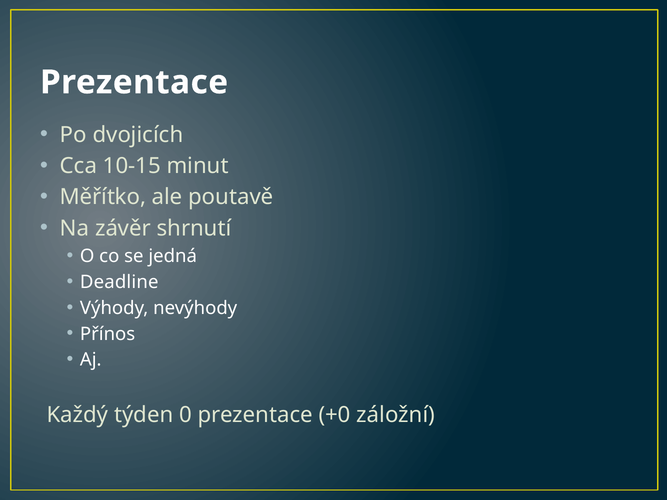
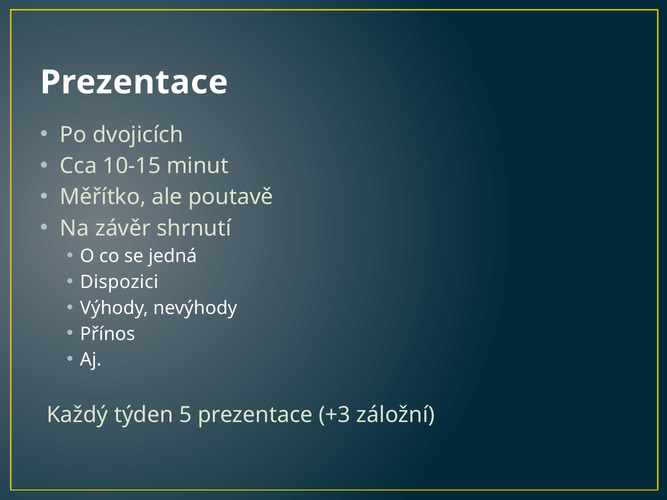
Deadline: Deadline -> Dispozici
0: 0 -> 5
+0: +0 -> +3
